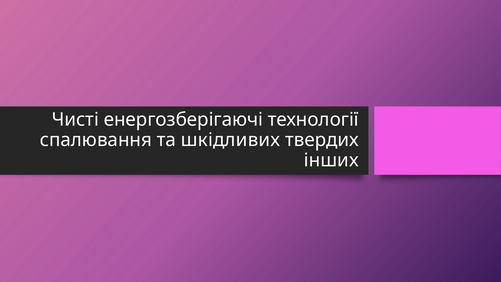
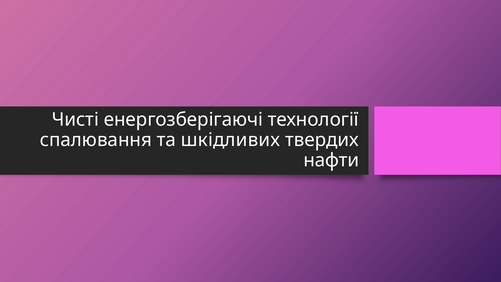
інших: інших -> нафти
